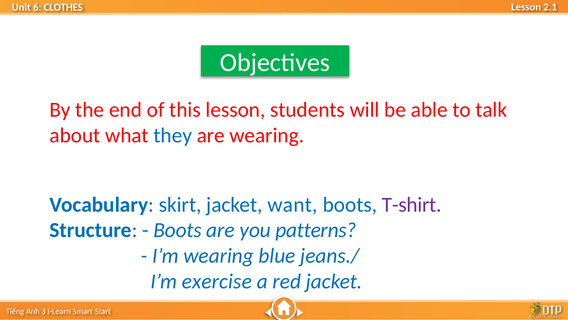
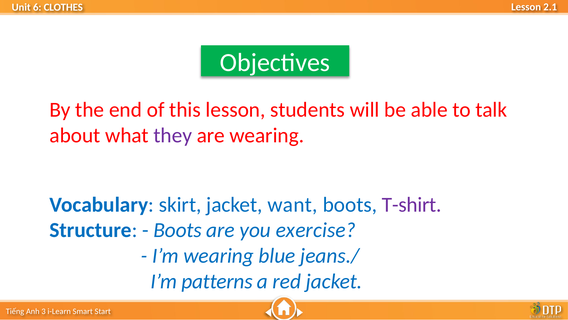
they colour: blue -> purple
patterns: patterns -> exercise
exercise: exercise -> patterns
